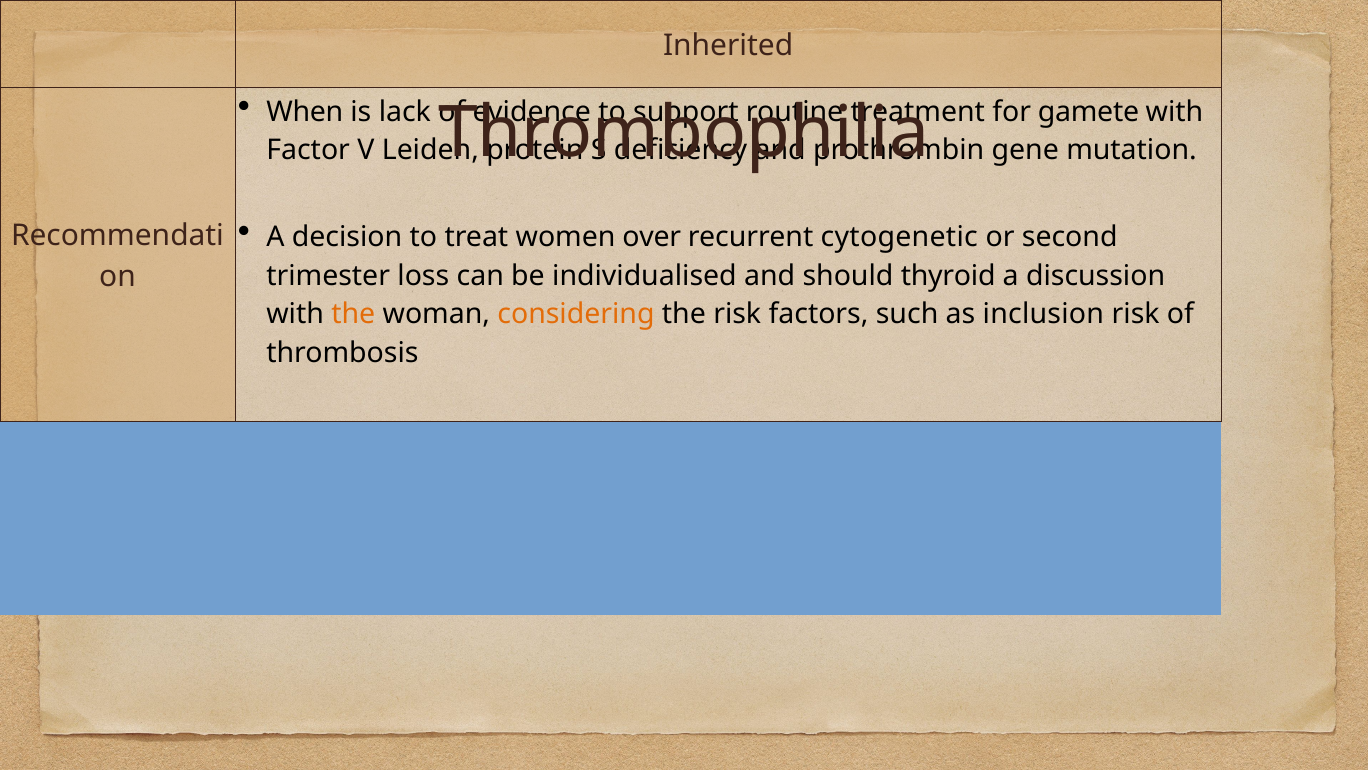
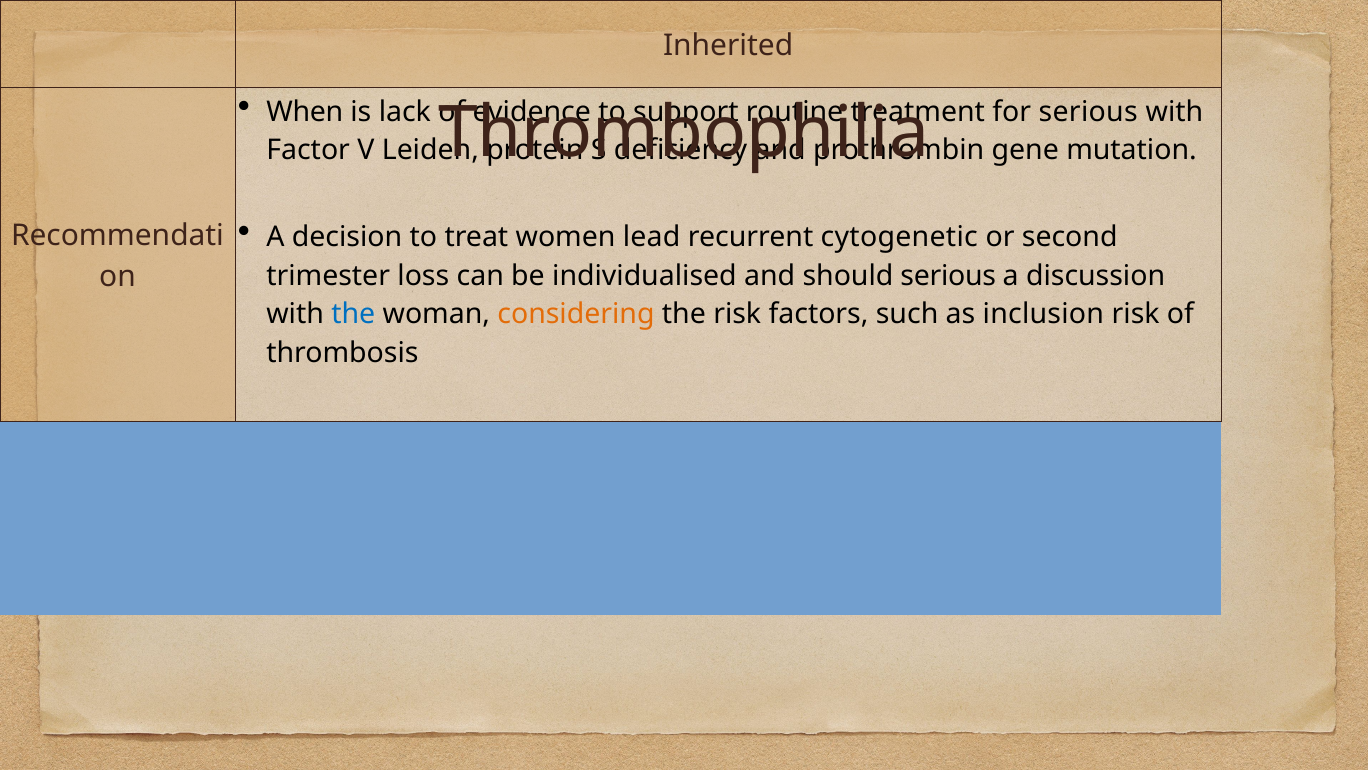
for gamete: gamete -> serious
over: over -> lead
should thyroid: thyroid -> serious
the at (353, 314) colour: orange -> blue
